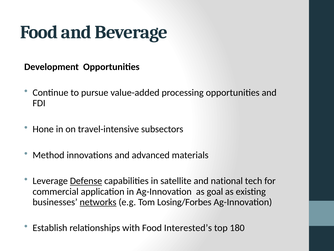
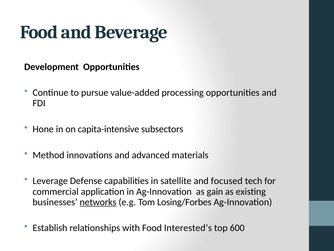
travel-intensive: travel-intensive -> capita-intensive
Defense underline: present -> none
national: national -> focused
goal: goal -> gain
180: 180 -> 600
